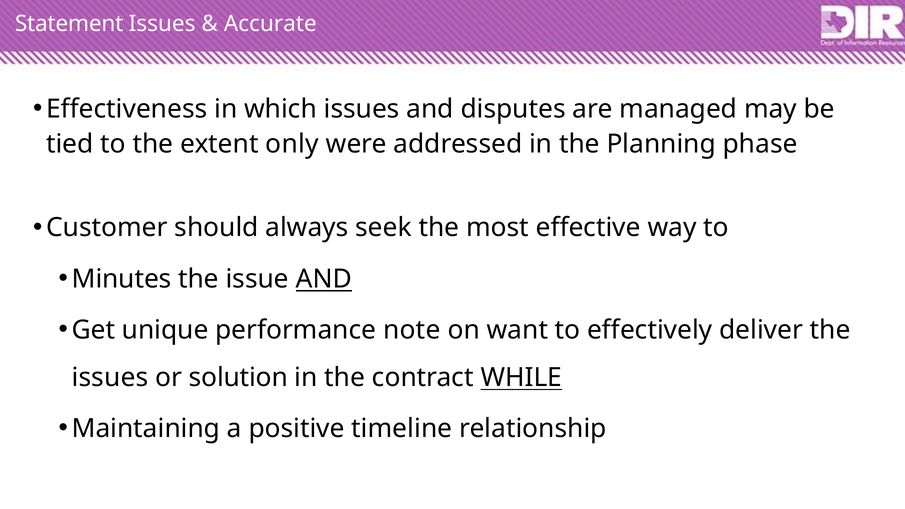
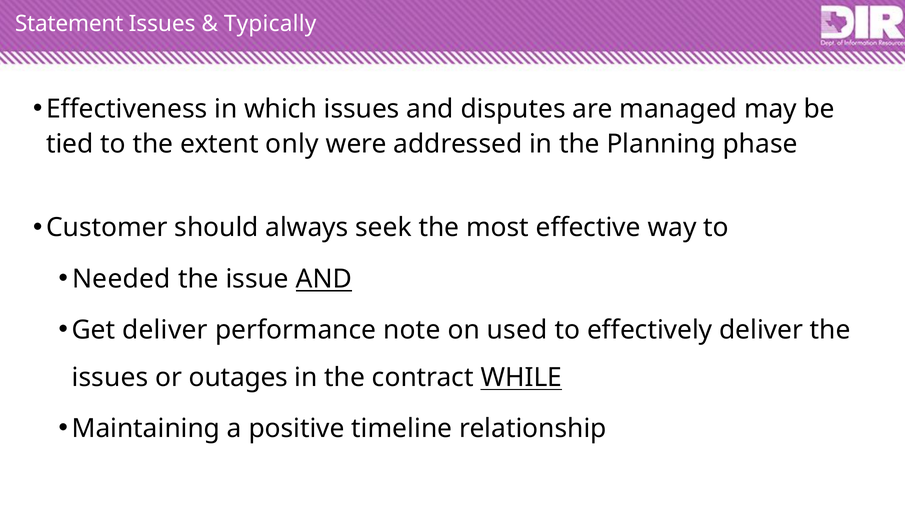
Accurate: Accurate -> Typically
Minutes: Minutes -> Needed
Get unique: unique -> deliver
want: want -> used
solution: solution -> outages
